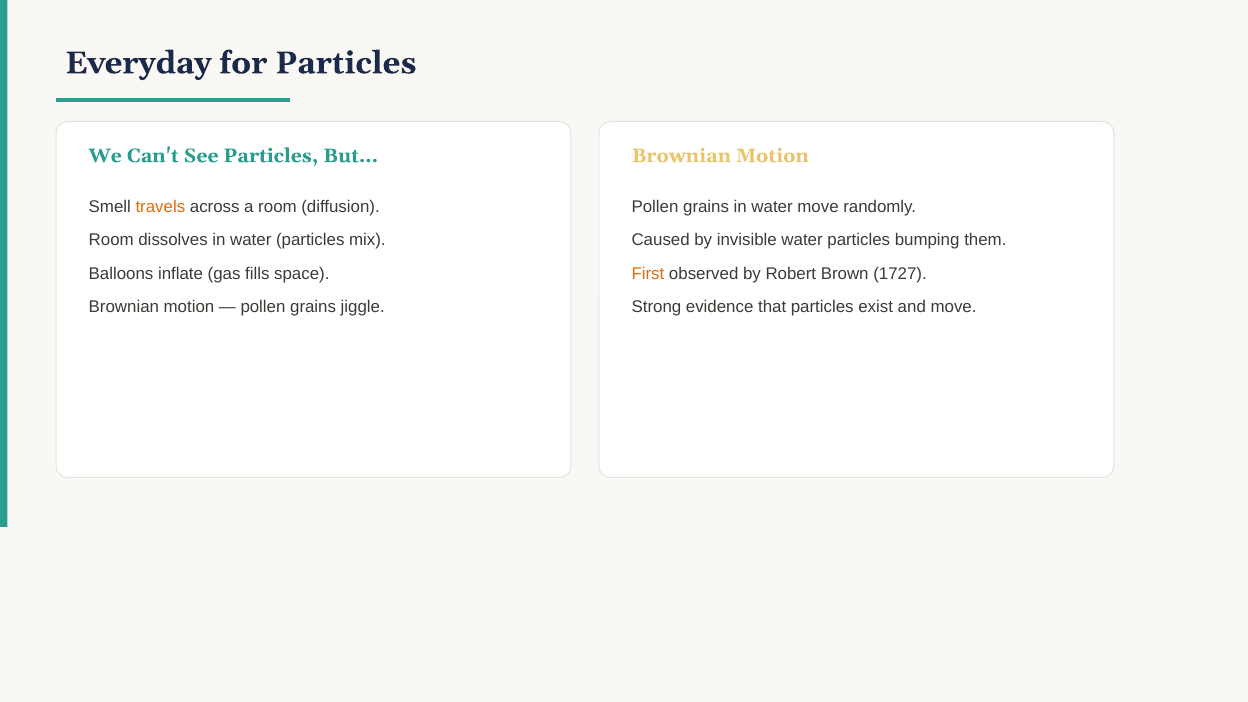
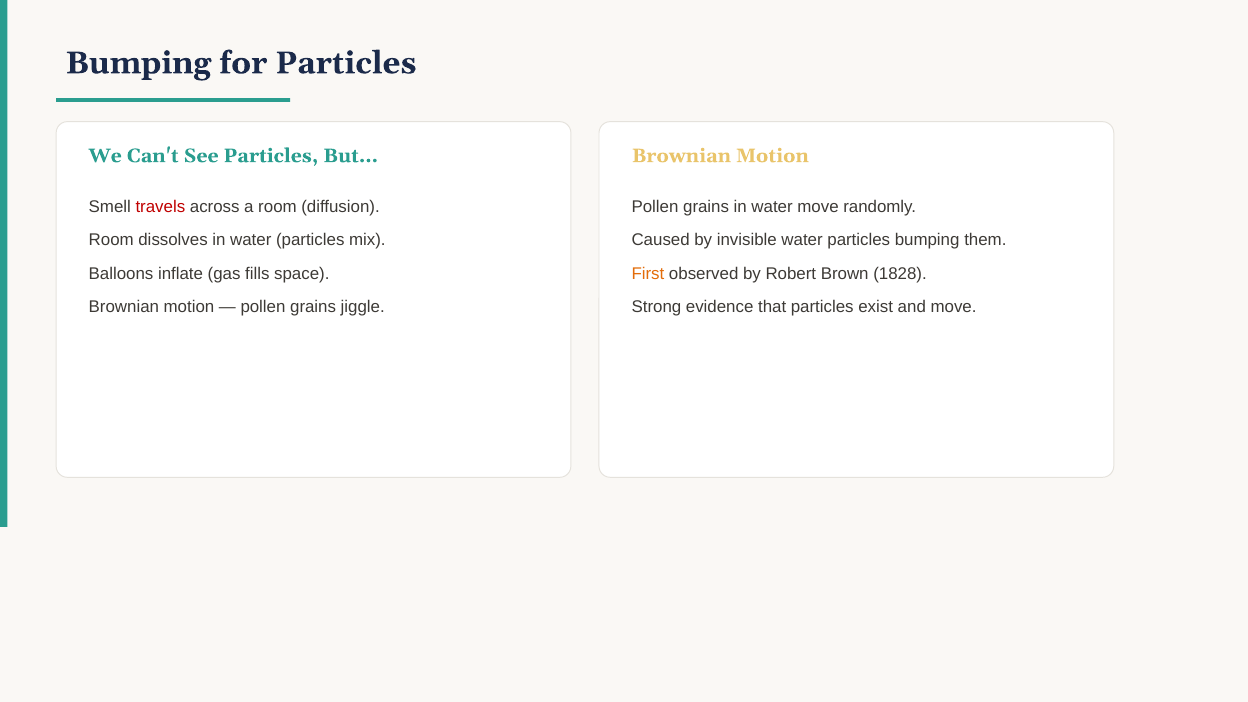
Everyday at (138, 63): Everyday -> Bumping
travels colour: orange -> red
1727: 1727 -> 1828
